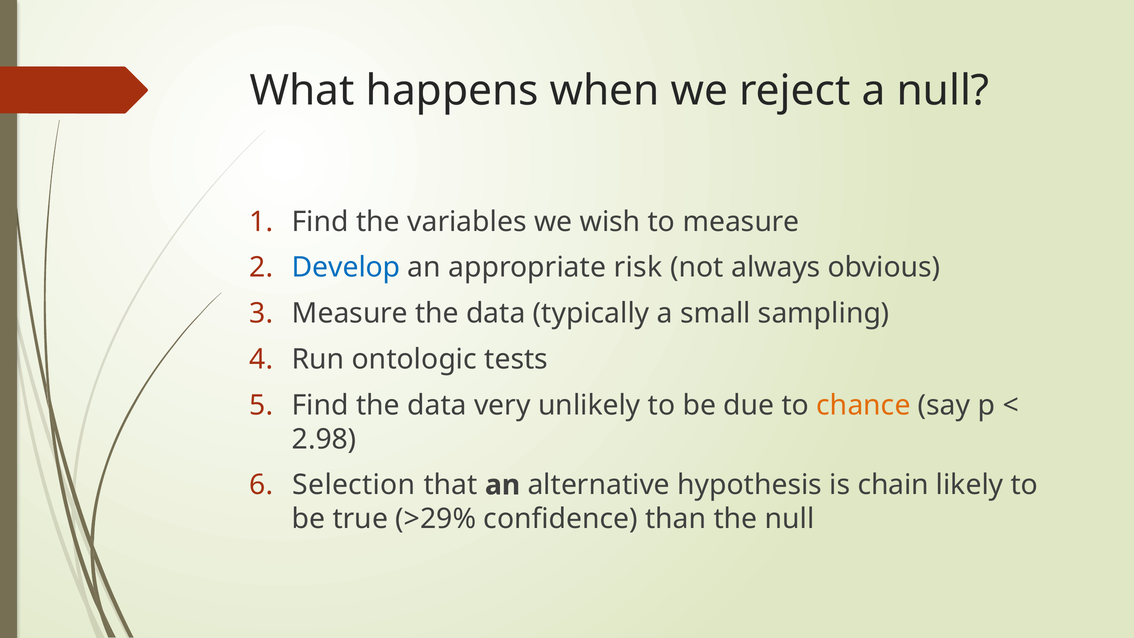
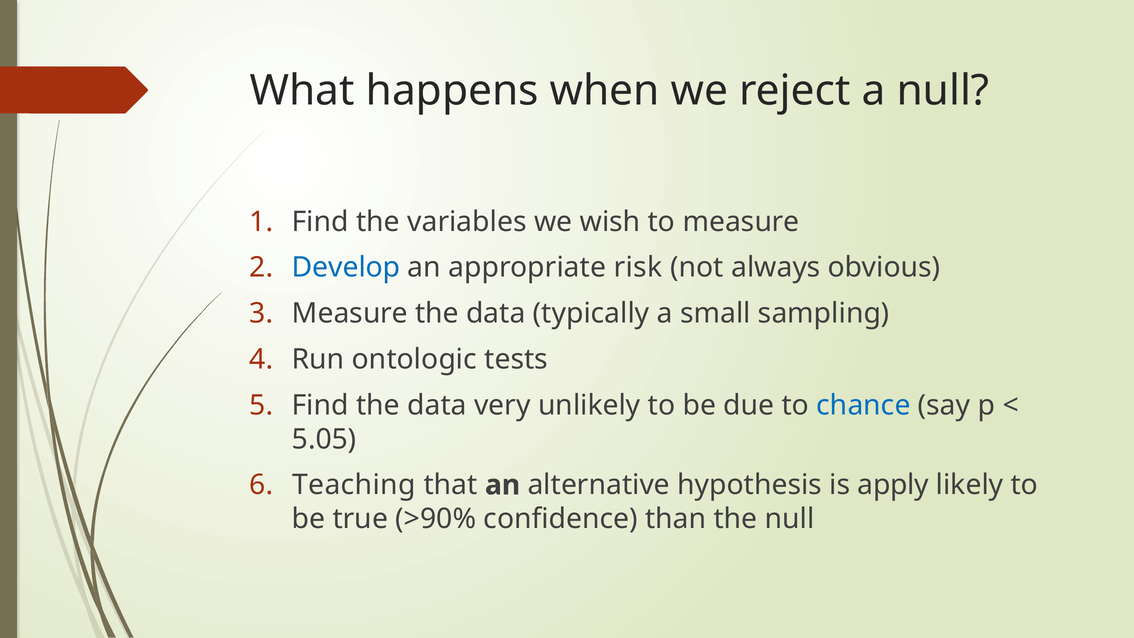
chance colour: orange -> blue
2.98: 2.98 -> 5.05
Selection: Selection -> Teaching
chain: chain -> apply
>29%: >29% -> >90%
